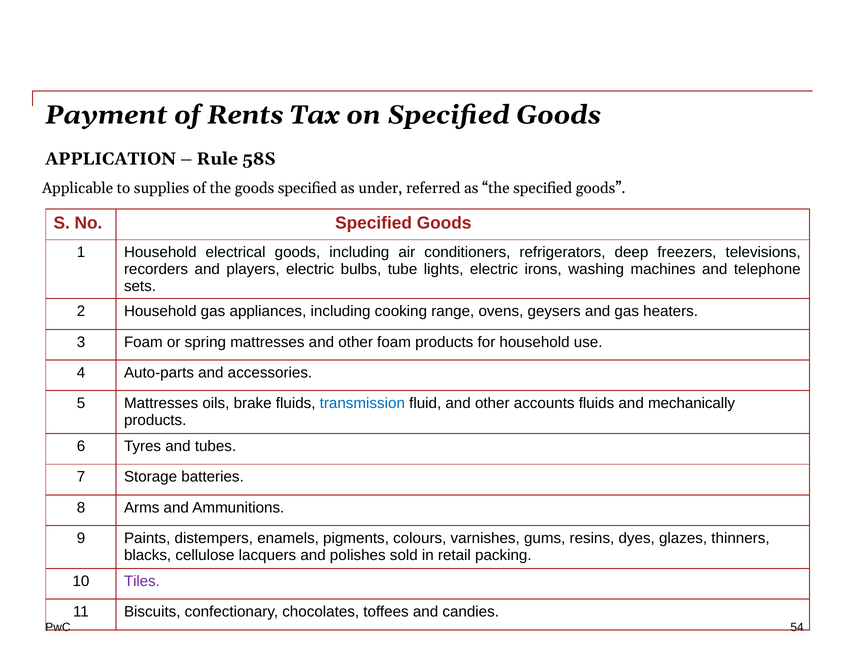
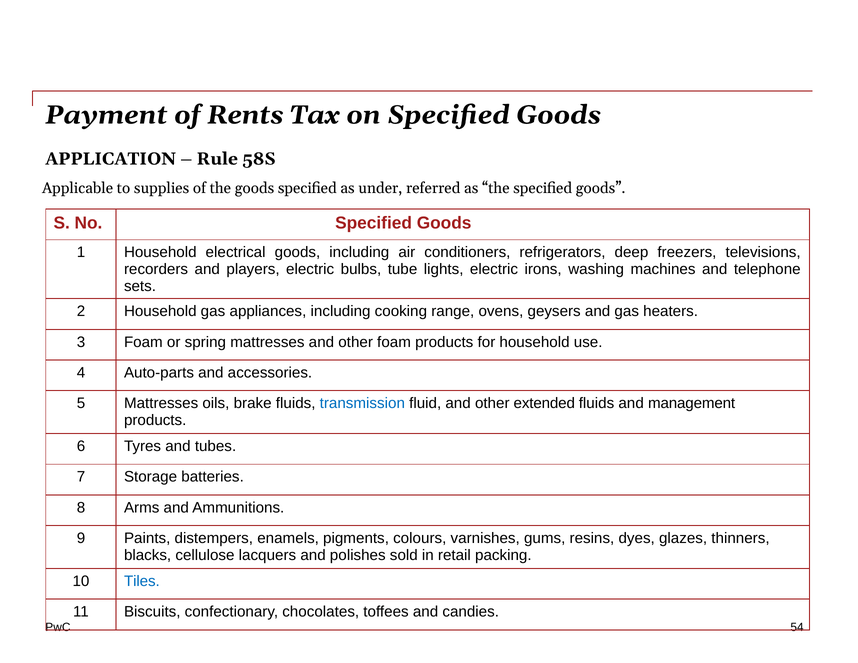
accounts: accounts -> extended
mechanically: mechanically -> management
Tiles colour: purple -> blue
